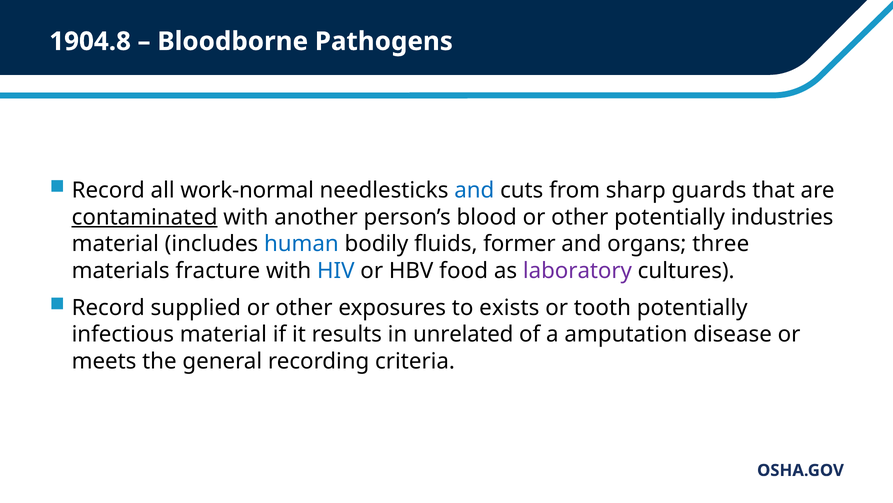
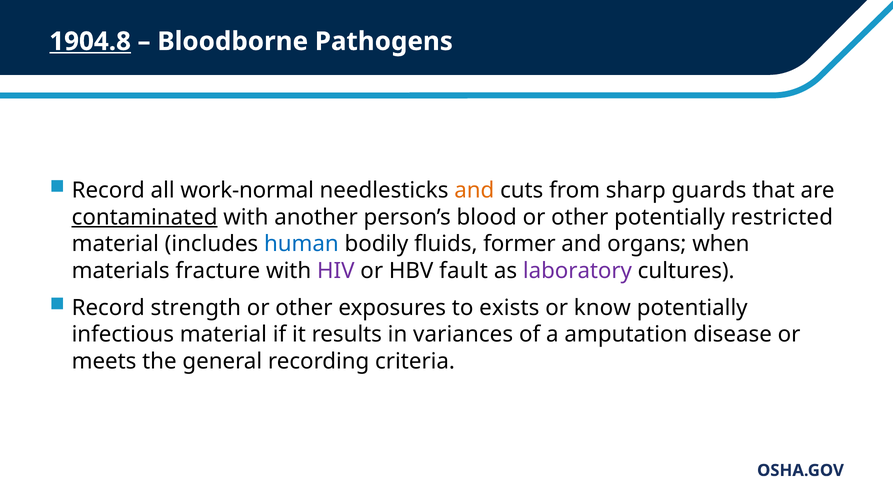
1904.8 underline: none -> present
and at (474, 190) colour: blue -> orange
industries: industries -> restricted
three: three -> when
HIV colour: blue -> purple
food: food -> fault
supplied: supplied -> strength
tooth: tooth -> know
unrelated: unrelated -> variances
